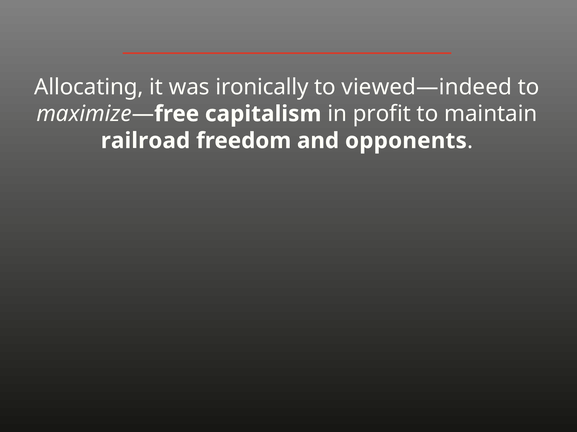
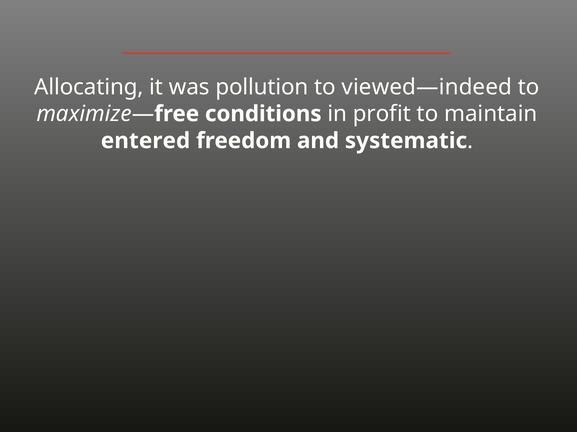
ironically: ironically -> pollution
capitalism: capitalism -> conditions
railroad: railroad -> entered
opponents: opponents -> systematic
